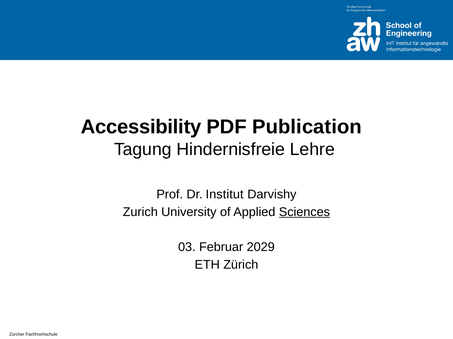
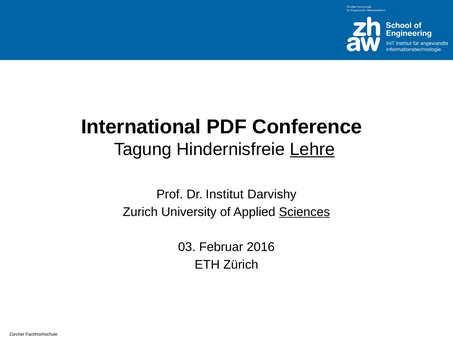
Accessibility: Accessibility -> International
Publication: Publication -> Conference
Lehre underline: none -> present
2029: 2029 -> 2016
